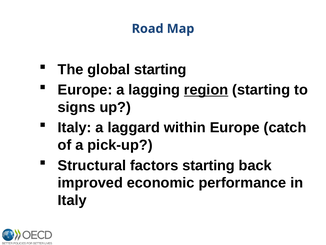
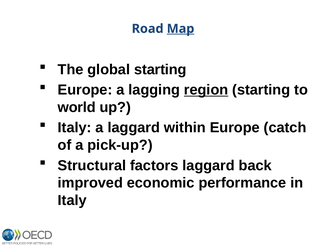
Map underline: none -> present
signs: signs -> world
factors starting: starting -> laggard
